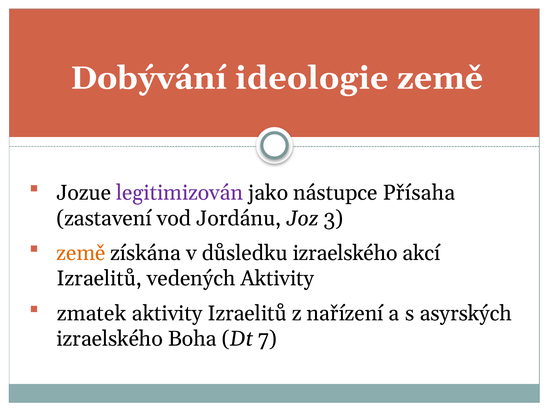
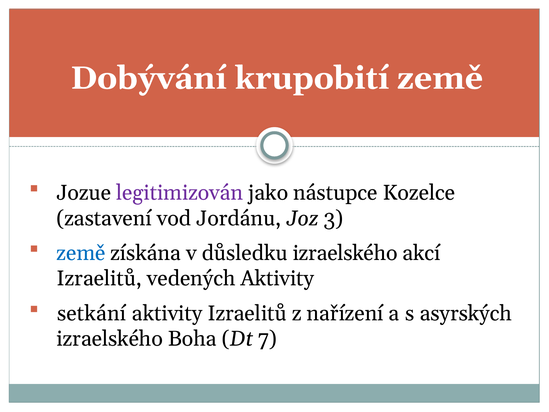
ideologie: ideologie -> krupobití
Přísaha: Přísaha -> Kozelce
země at (81, 253) colour: orange -> blue
zmatek: zmatek -> setkání
